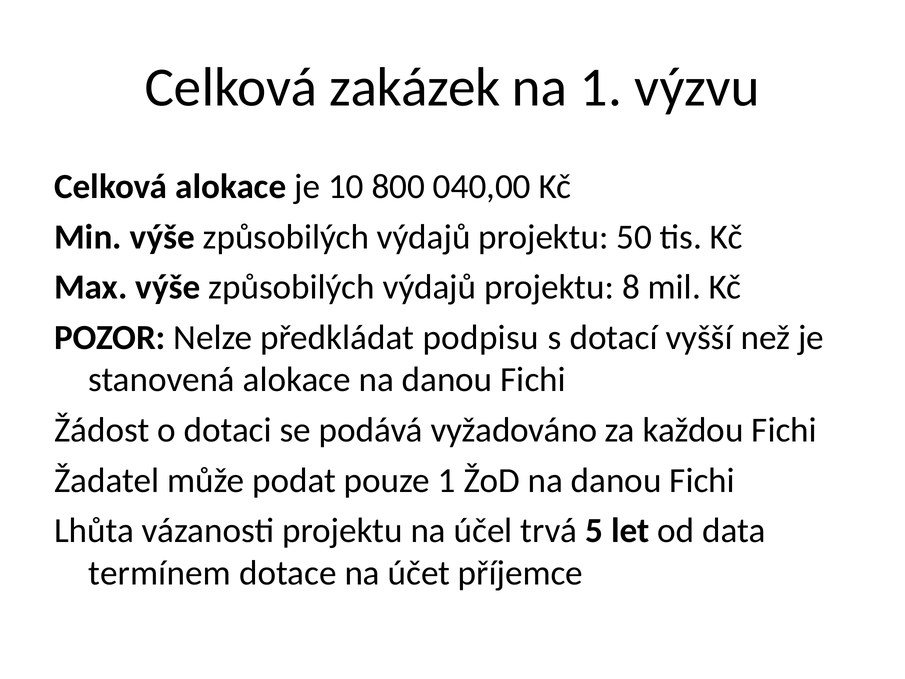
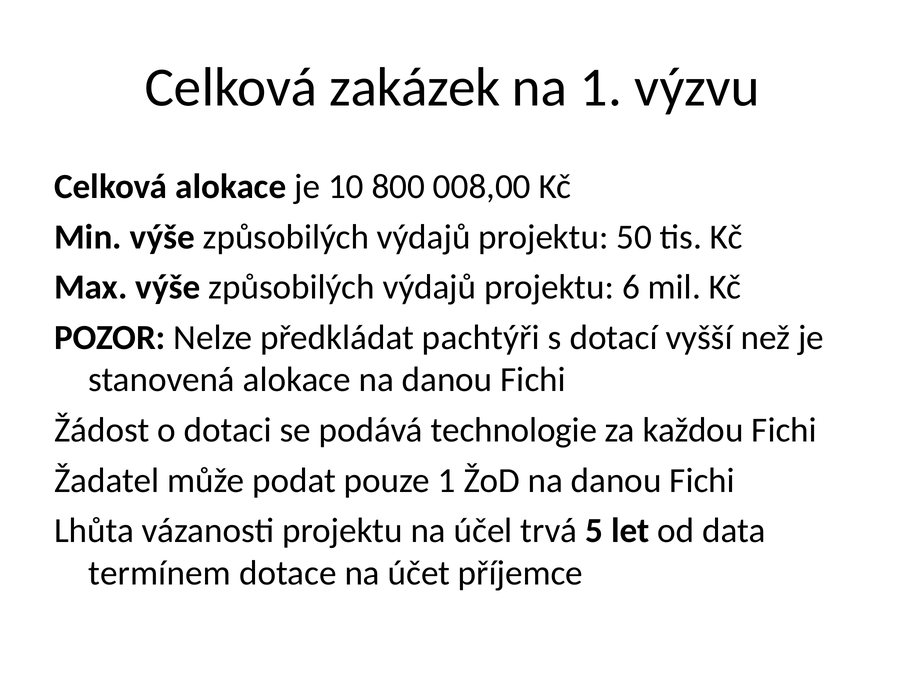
040,00: 040,00 -> 008,00
8: 8 -> 6
podpisu: podpisu -> pachtýři
vyžadováno: vyžadováno -> technologie
